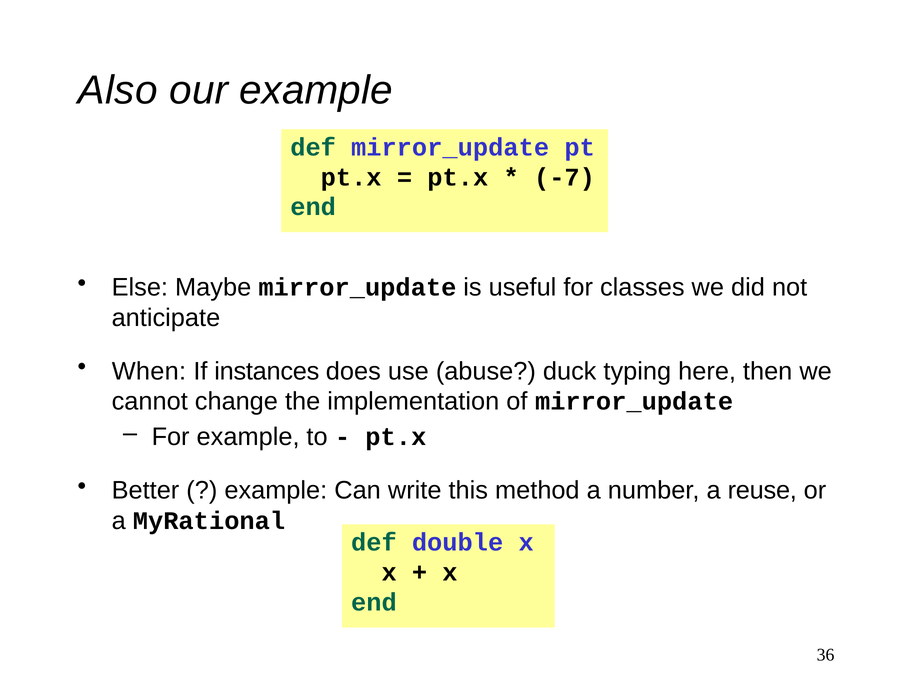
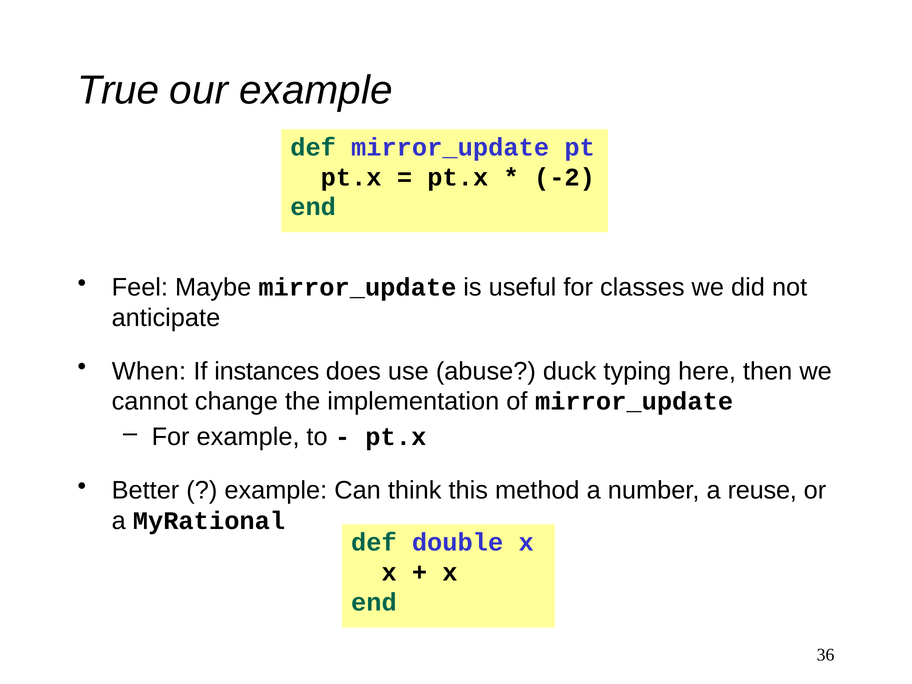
Also: Also -> True
-7: -7 -> -2
Else: Else -> Feel
write: write -> think
